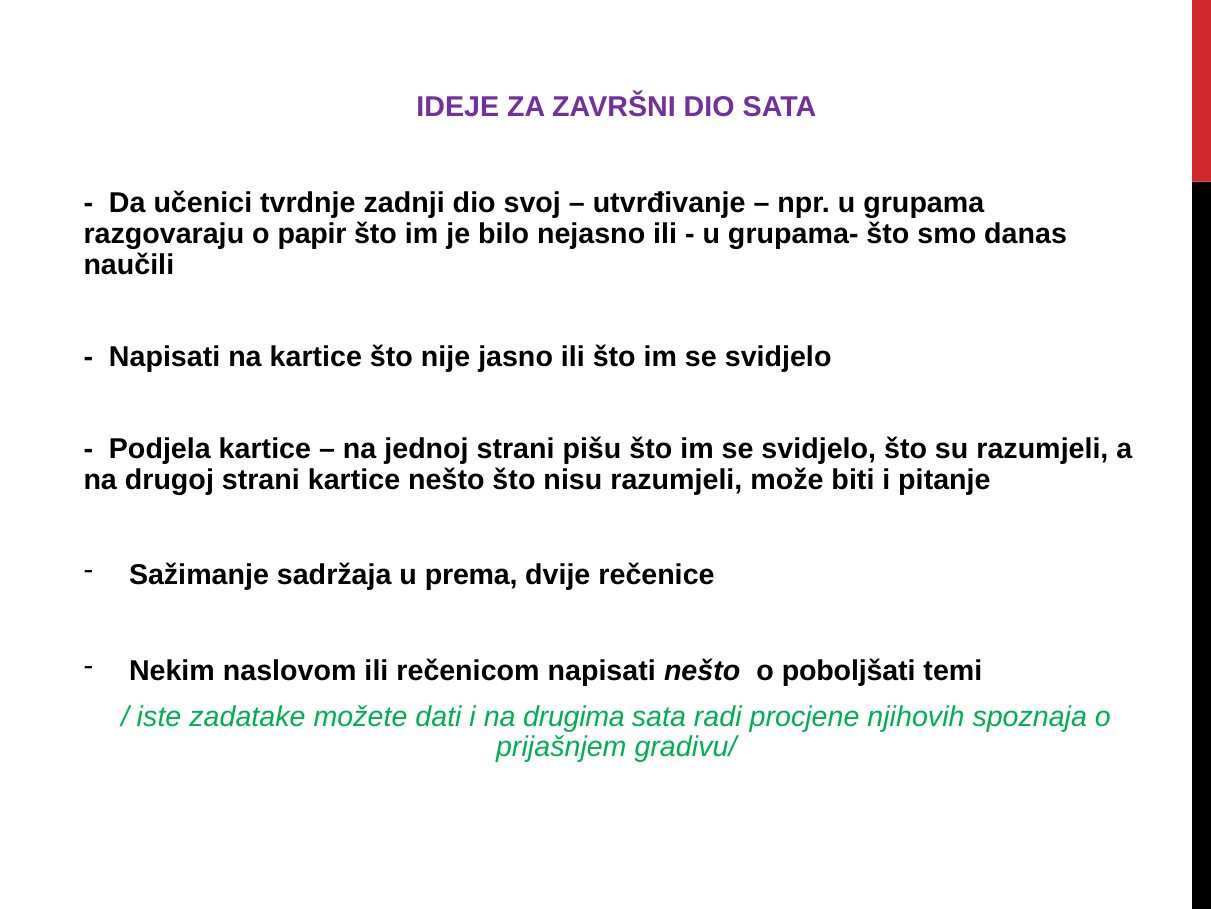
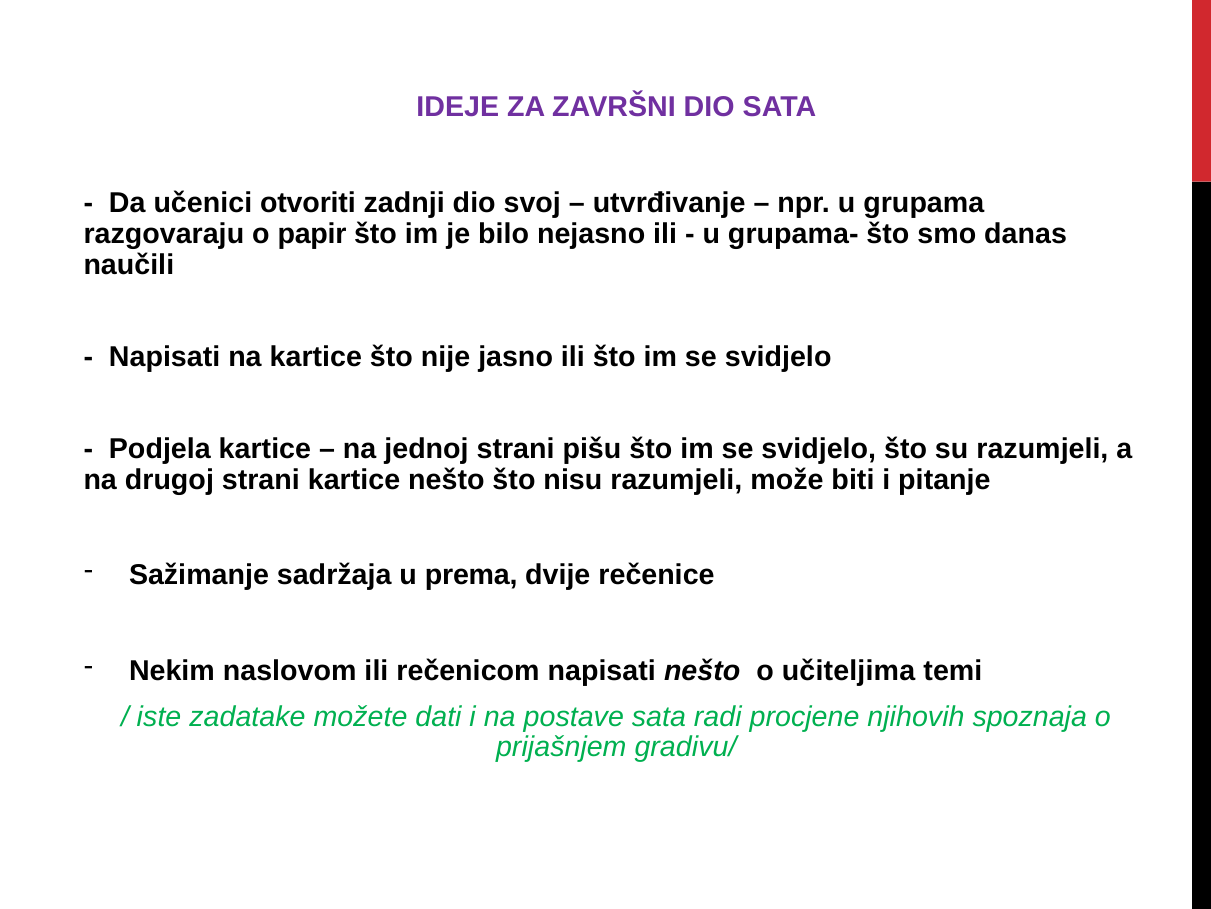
tvrdnje: tvrdnje -> otvoriti
poboljšati: poboljšati -> učiteljima
drugima: drugima -> postave
